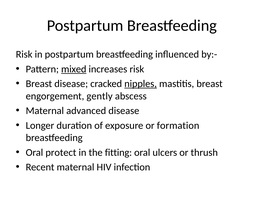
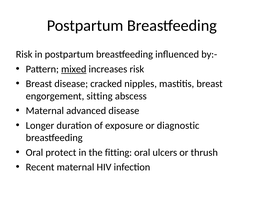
nipples underline: present -> none
gently: gently -> sitting
formation: formation -> diagnostic
